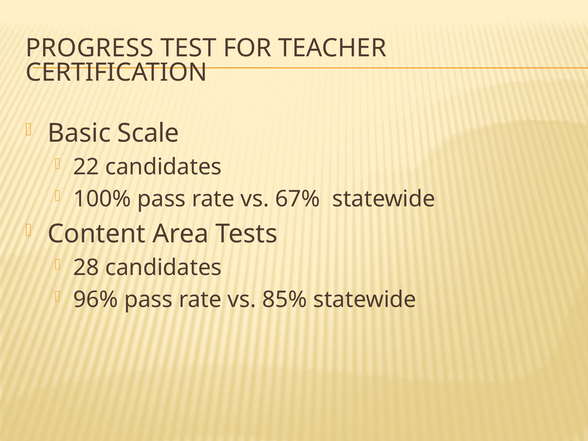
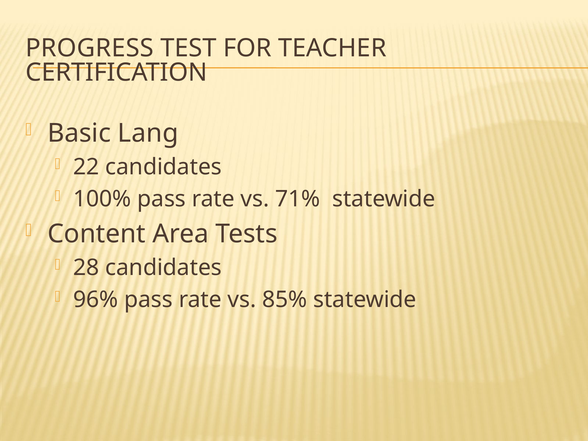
Scale: Scale -> Lang
67%: 67% -> 71%
